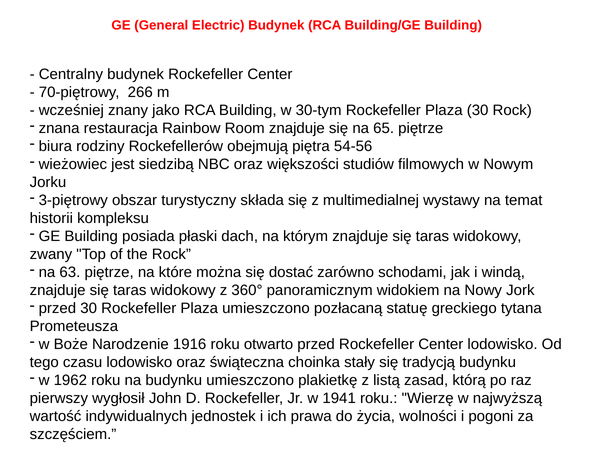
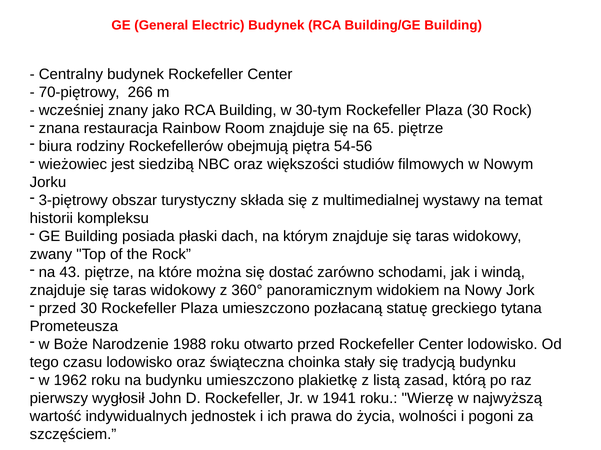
63: 63 -> 43
1916: 1916 -> 1988
